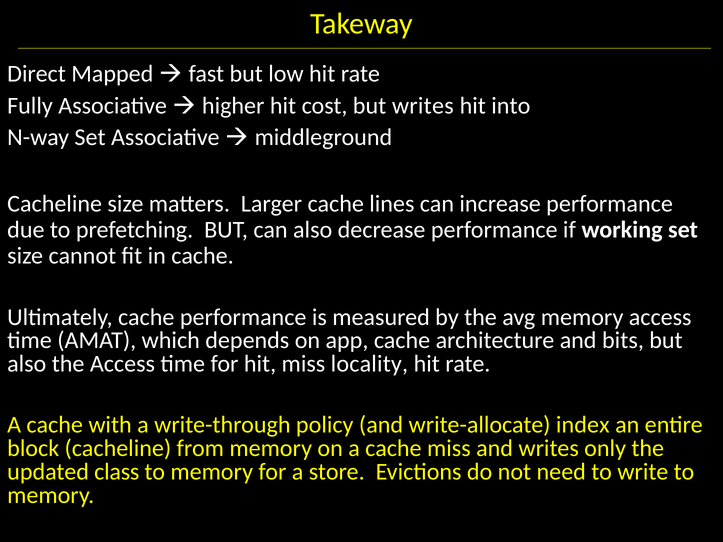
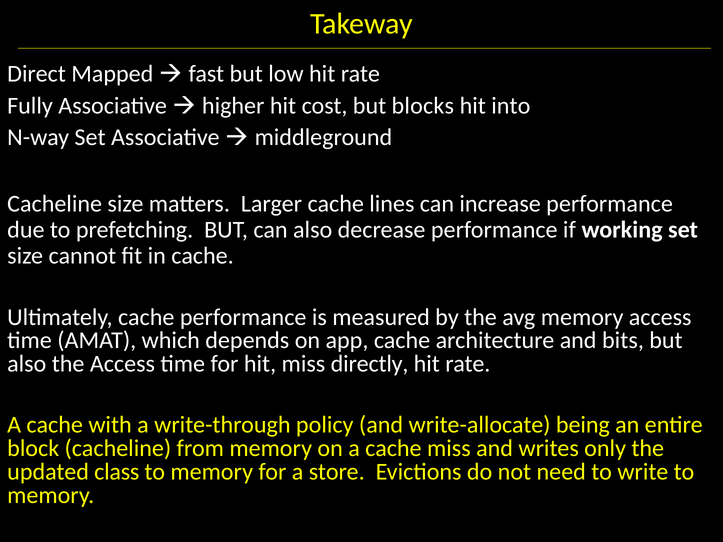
but writes: writes -> blocks
locality: locality -> directly
index: index -> being
